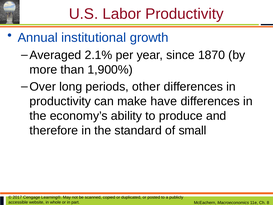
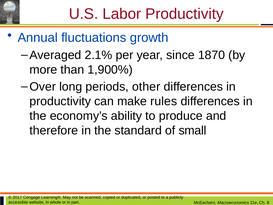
institutional: institutional -> fluctuations
have: have -> rules
